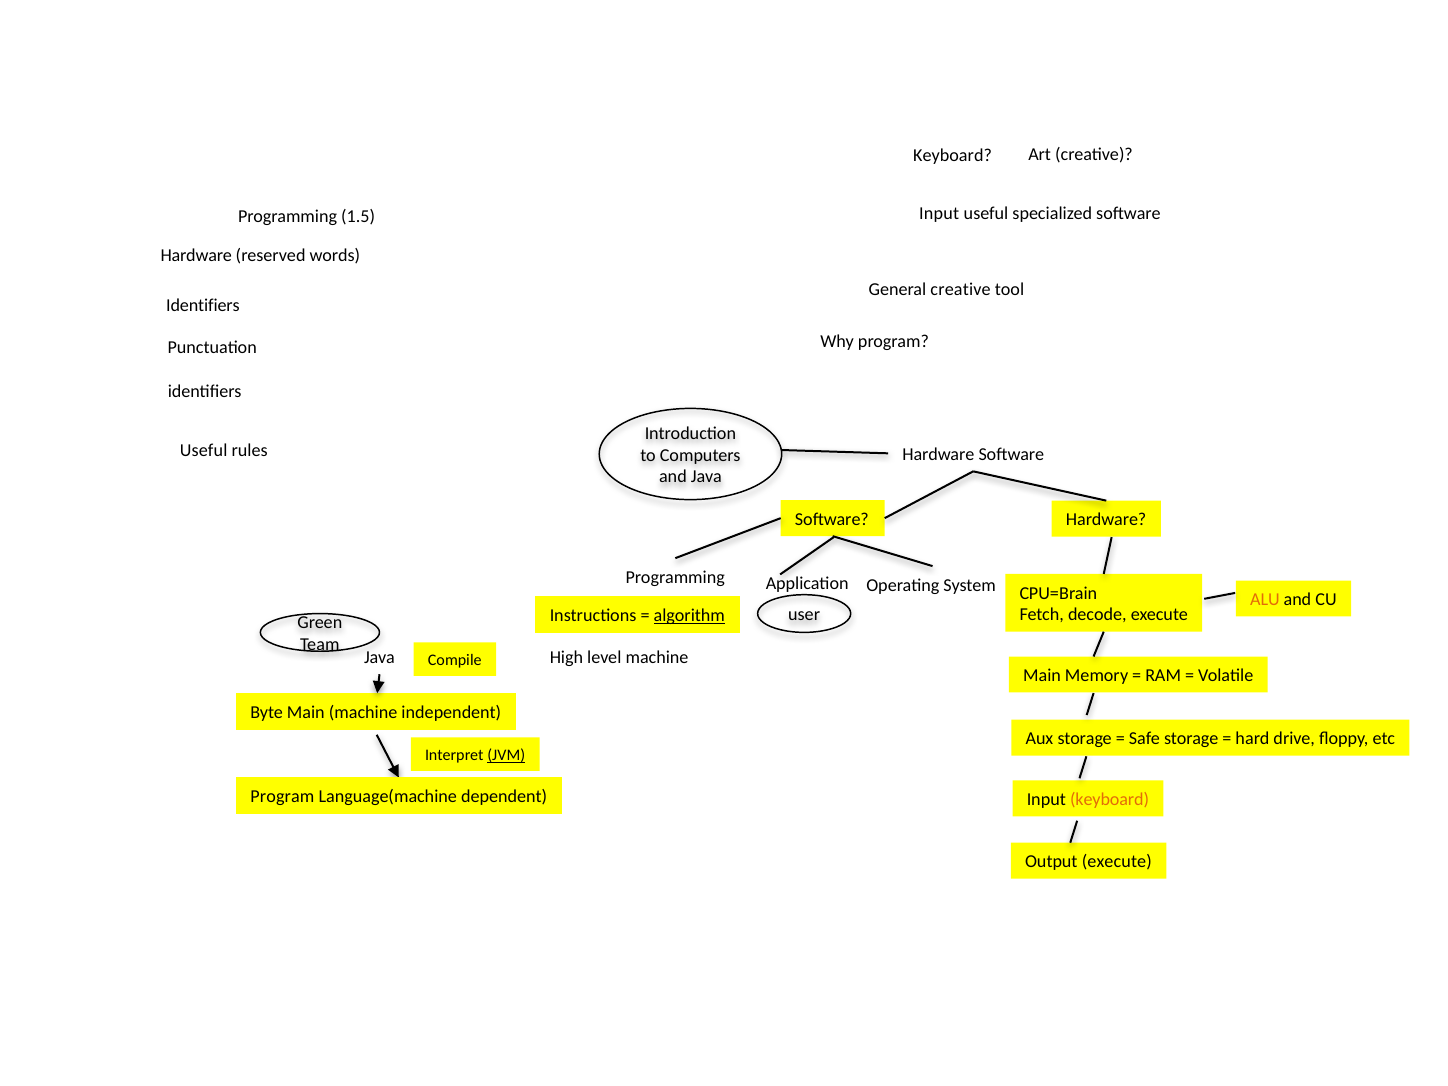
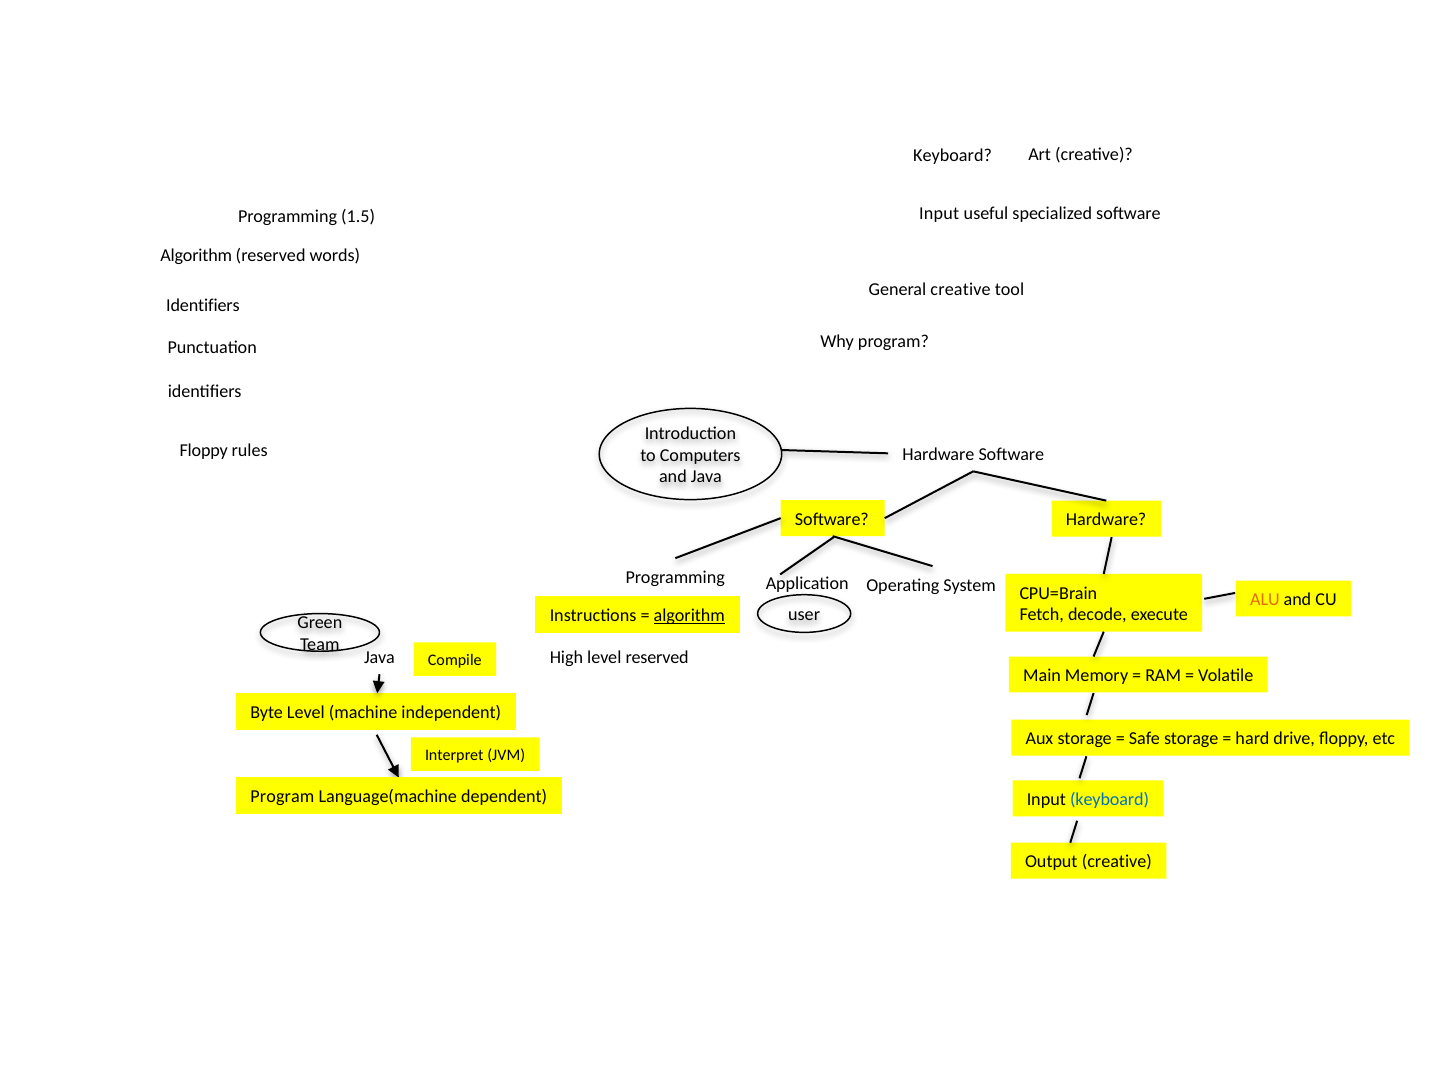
Hardware at (196, 256): Hardware -> Algorithm
Useful at (204, 451): Useful -> Floppy
level machine: machine -> reserved
Byte Main: Main -> Level
JVM underline: present -> none
keyboard at (1110, 800) colour: orange -> blue
Output execute: execute -> creative
